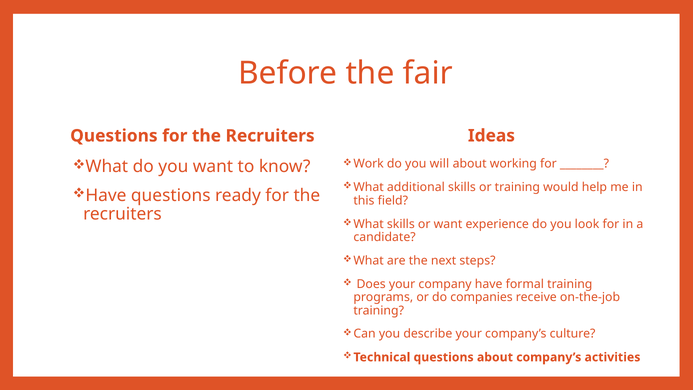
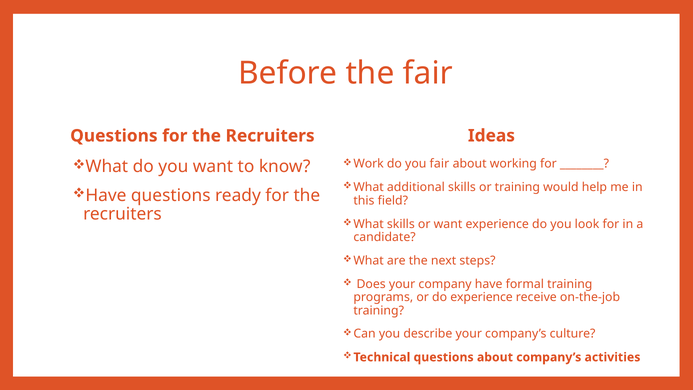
you will: will -> fair
do companies: companies -> experience
